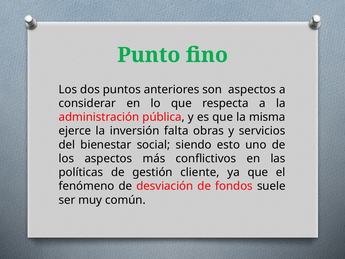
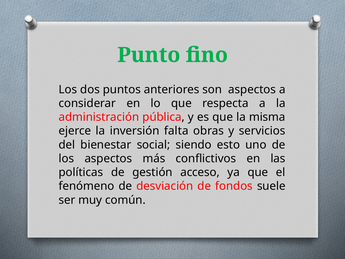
cliente: cliente -> acceso
